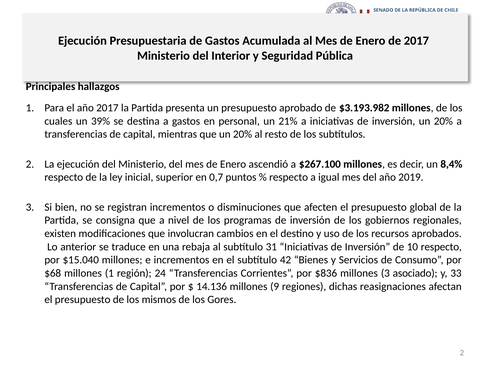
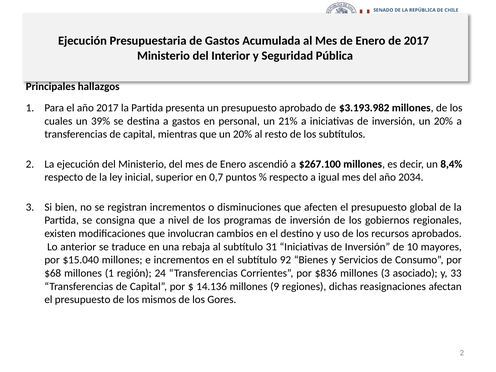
2019: 2019 -> 2034
10 respecto: respecto -> mayores
42: 42 -> 92
